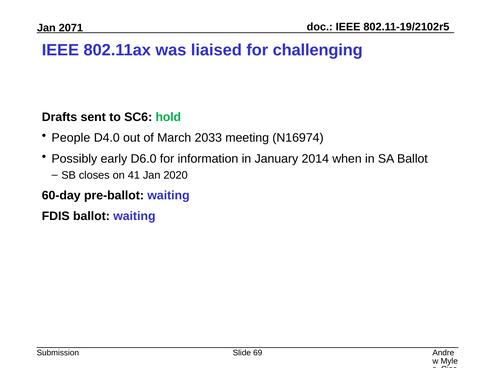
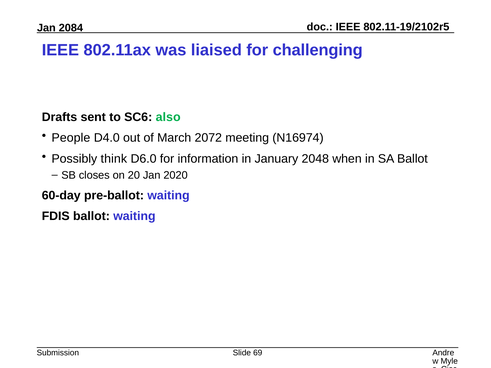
2071: 2071 -> 2084
hold: hold -> also
2033: 2033 -> 2072
early: early -> think
2014: 2014 -> 2048
41: 41 -> 20
